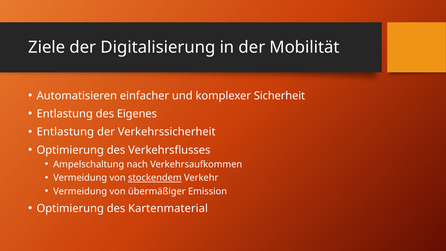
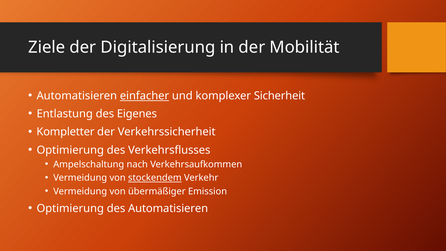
einfacher underline: none -> present
Entlastung at (65, 132): Entlastung -> Kompletter
des Kartenmaterial: Kartenmaterial -> Automatisieren
